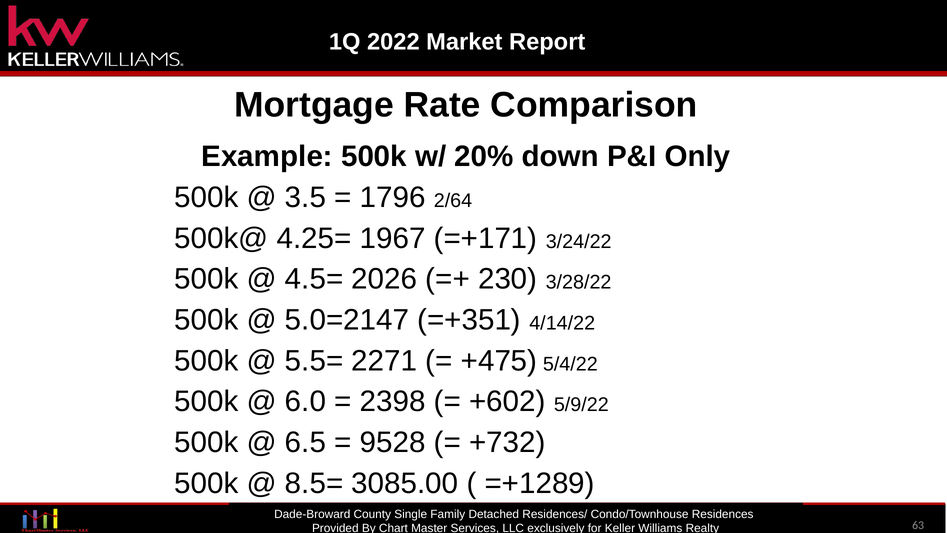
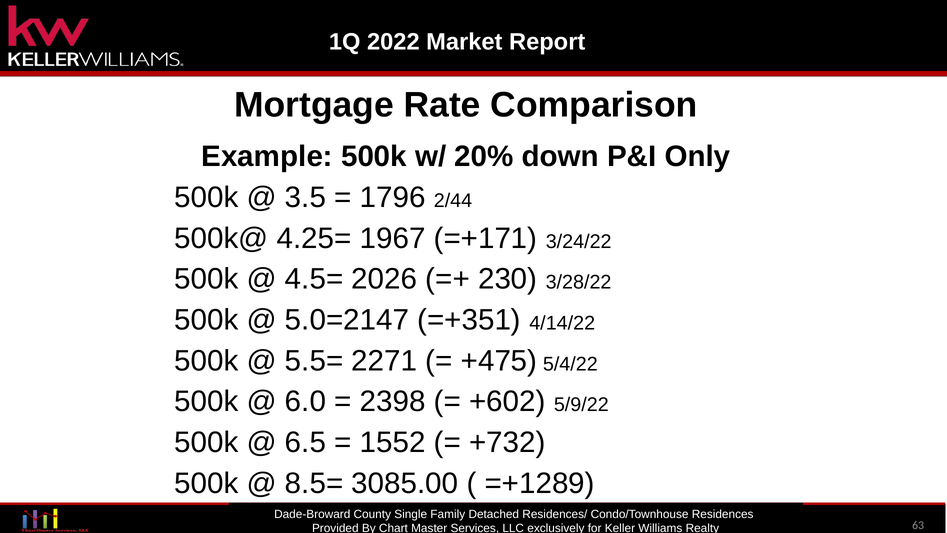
2/64: 2/64 -> 2/44
9528: 9528 -> 1552
